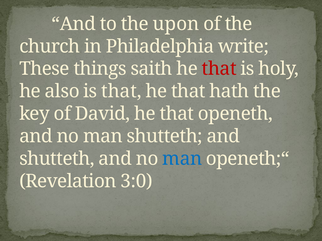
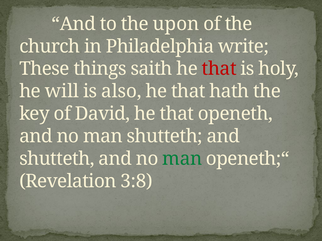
also: also -> will
is that: that -> also
man at (182, 159) colour: blue -> green
3:0: 3:0 -> 3:8
